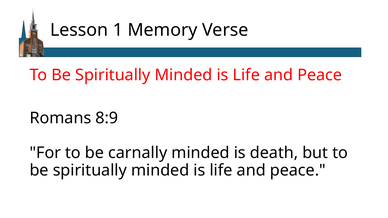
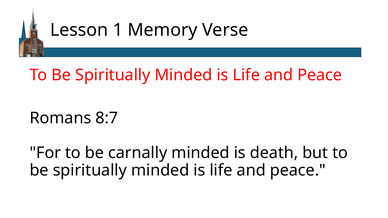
8:9: 8:9 -> 8:7
